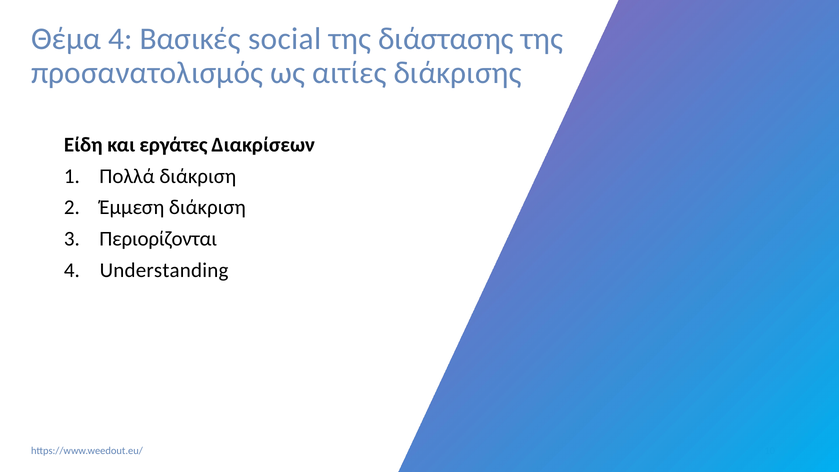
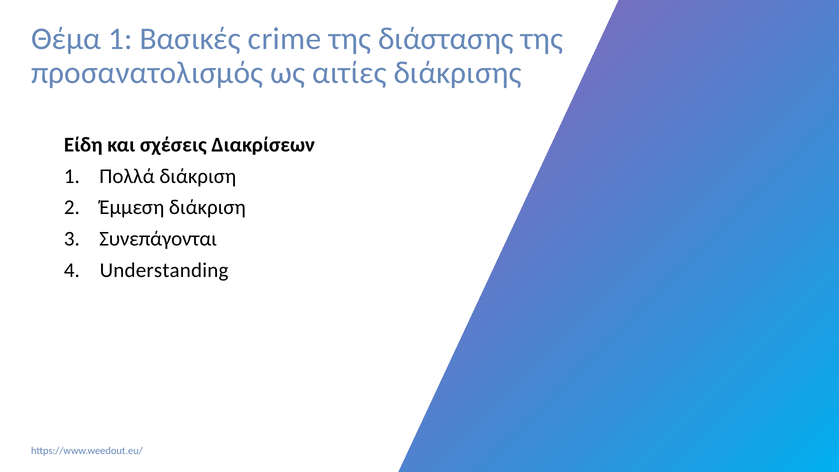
Θέμα 4: 4 -> 1
social: social -> crime
εργάτες: εργάτες -> σχέσεις
Περιορίζονται: Περιορίζονται -> Συνεπάγονται
